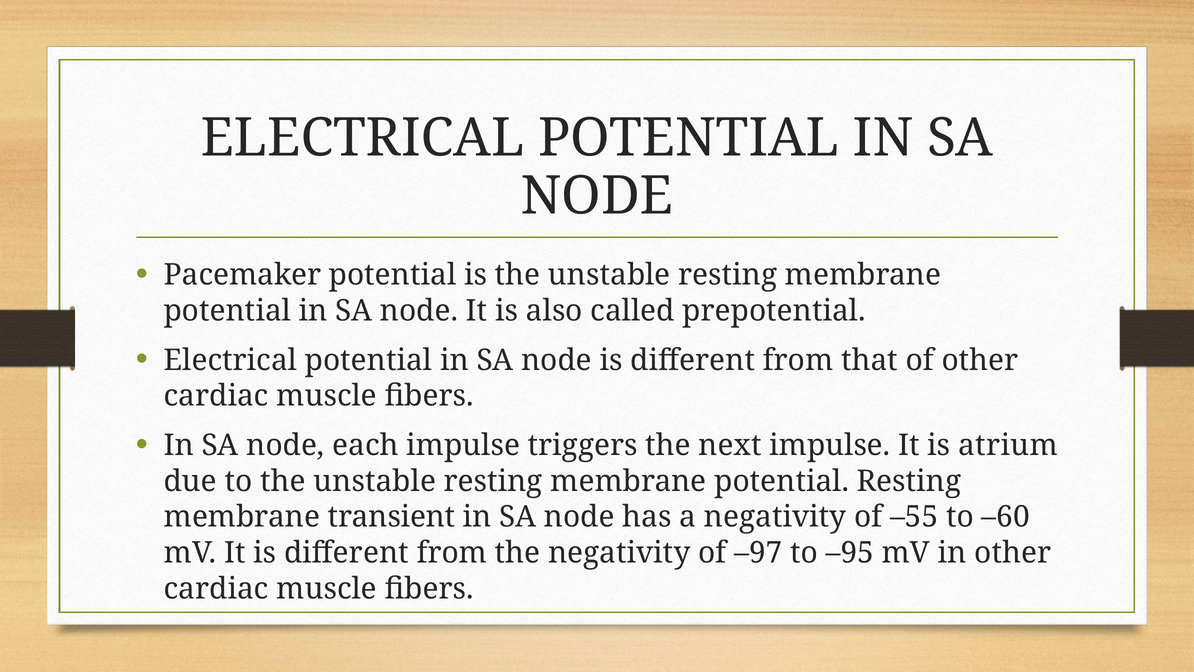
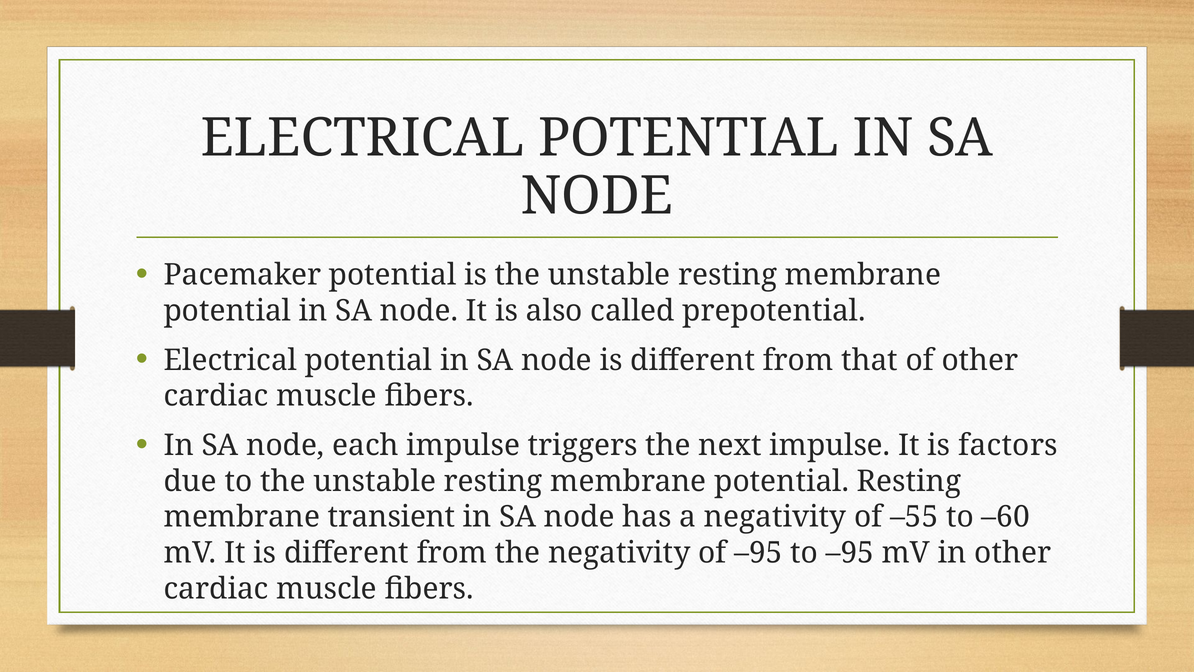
atrium: atrium -> factors
of –97: –97 -> –95
